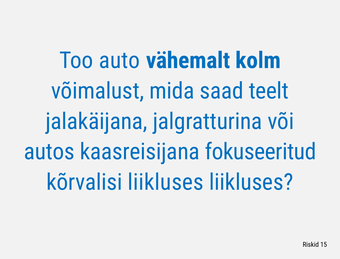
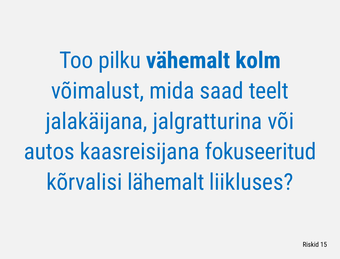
auto: auto -> pilku
kõrvalisi liikluses: liikluses -> lähemalt
